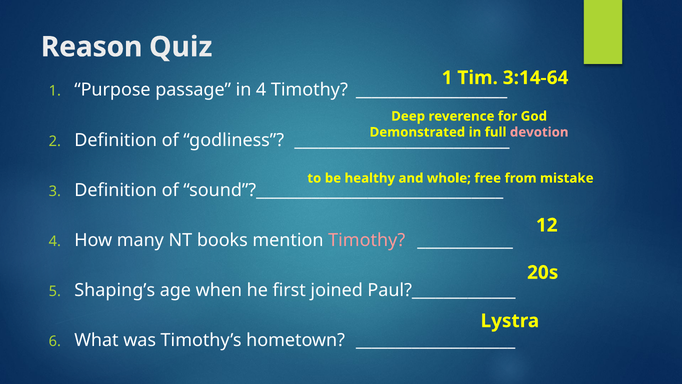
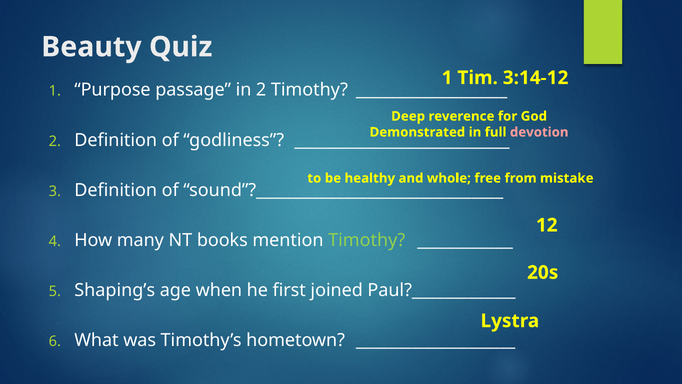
Reason: Reason -> Beauty
3:14-64: 3:14-64 -> 3:14-12
in 4: 4 -> 2
Timothy at (367, 240) colour: pink -> light green
